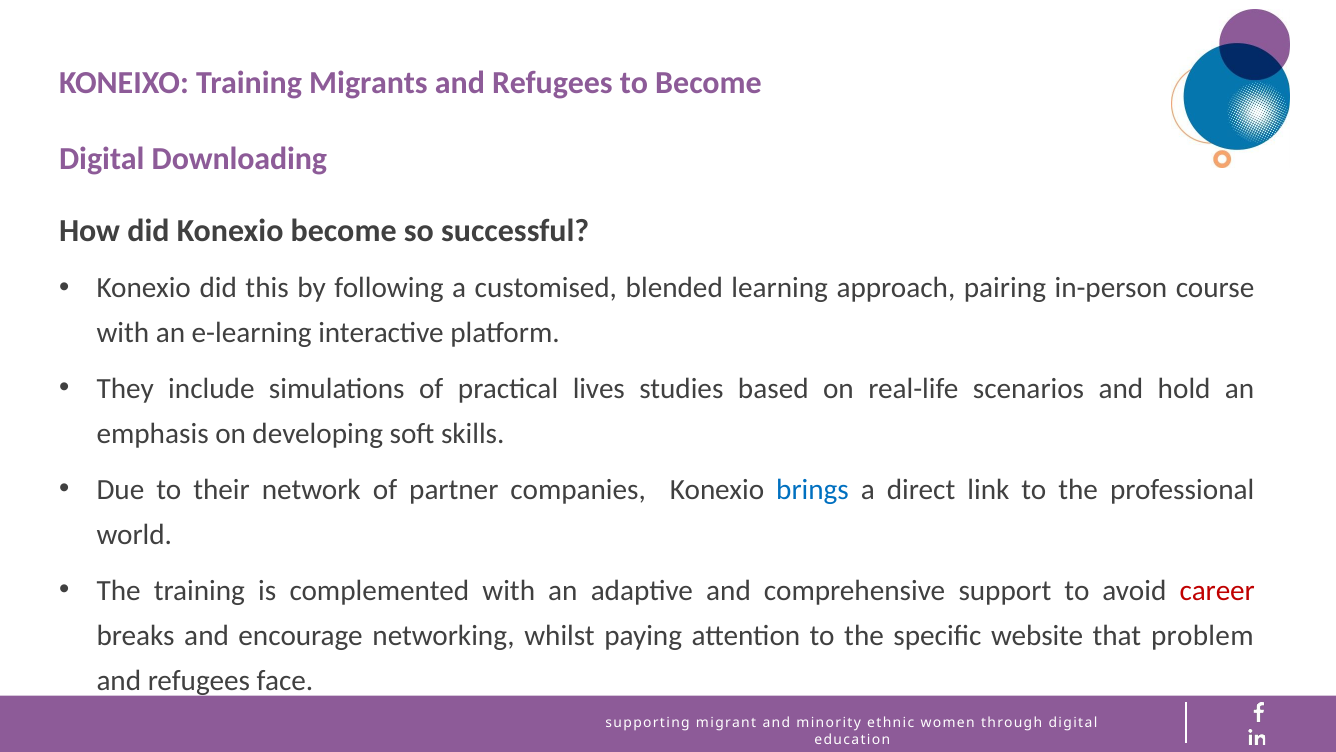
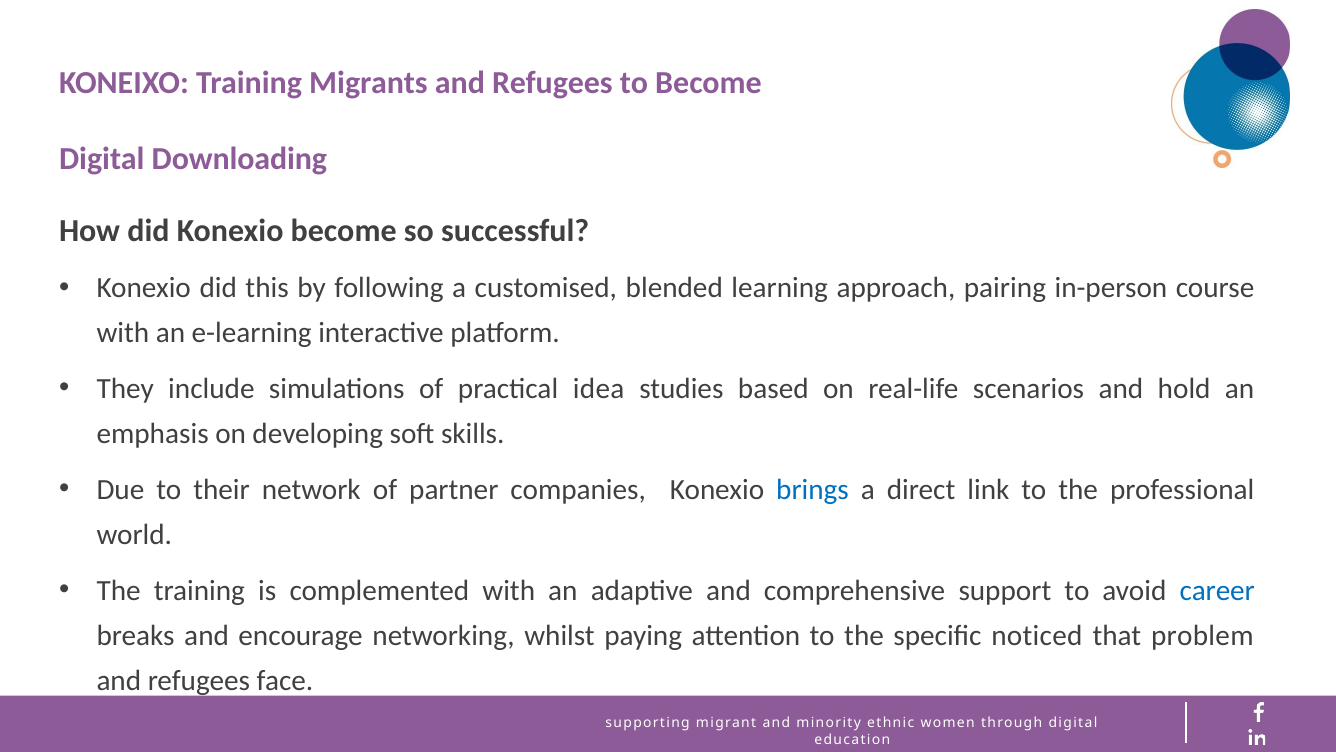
lives: lives -> idea
career colour: red -> blue
website: website -> noticed
